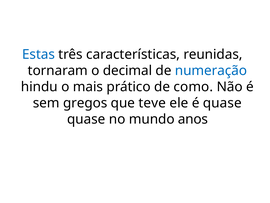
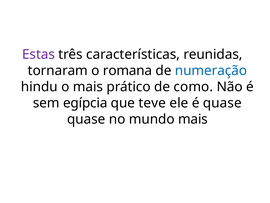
Estas colour: blue -> purple
decimal: decimal -> romana
gregos: gregos -> egípcia
mundo anos: anos -> mais
